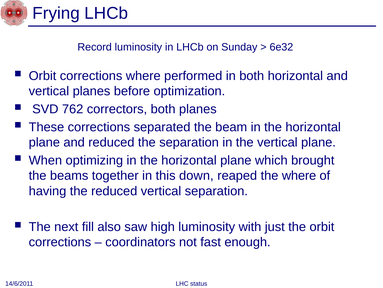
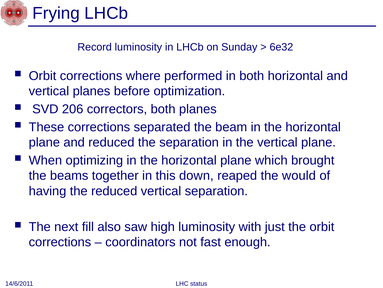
762: 762 -> 206
the where: where -> would
